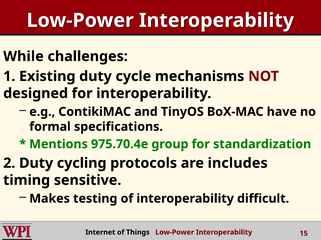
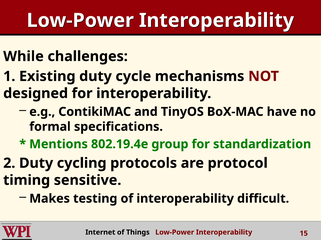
975.70.4e: 975.70.4e -> 802.19.4e
includes: includes -> protocol
